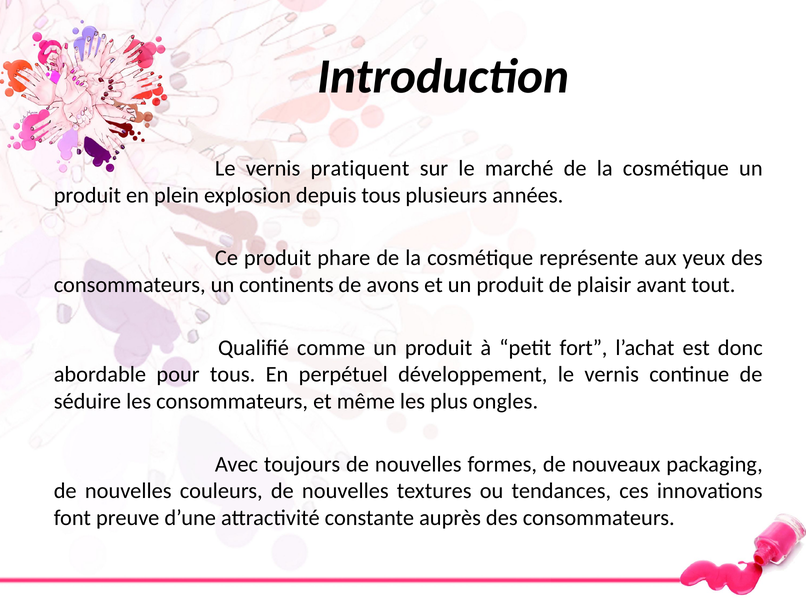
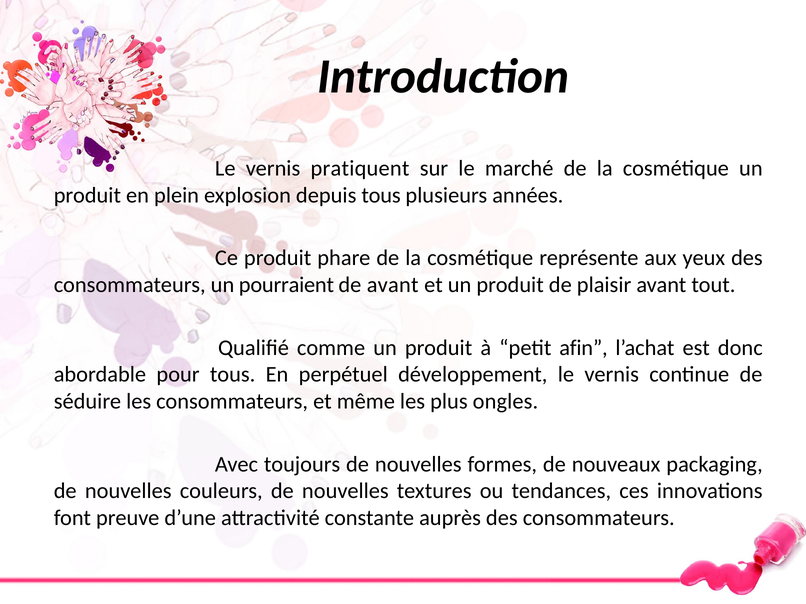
continents: continents -> pourraient
de avons: avons -> avant
fort: fort -> afin
